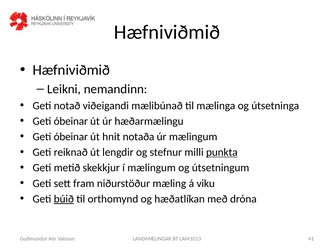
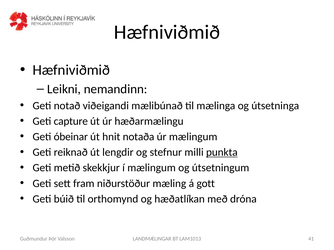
óbeinar at (71, 121): óbeinar -> capture
viku: viku -> gott
búið underline: present -> none
